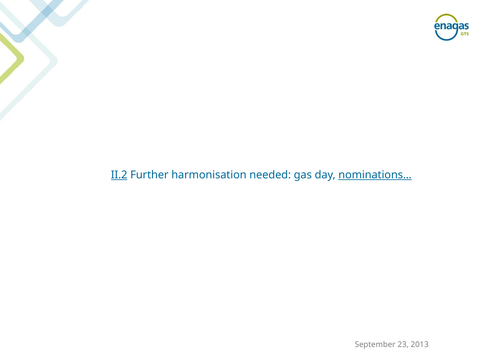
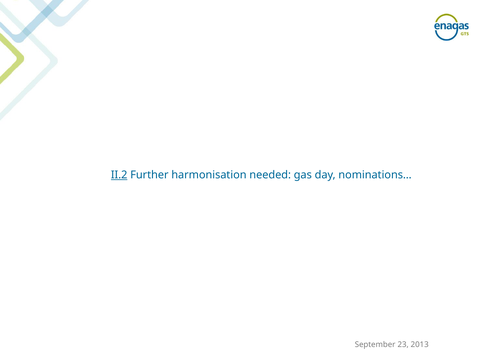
nominations… underline: present -> none
